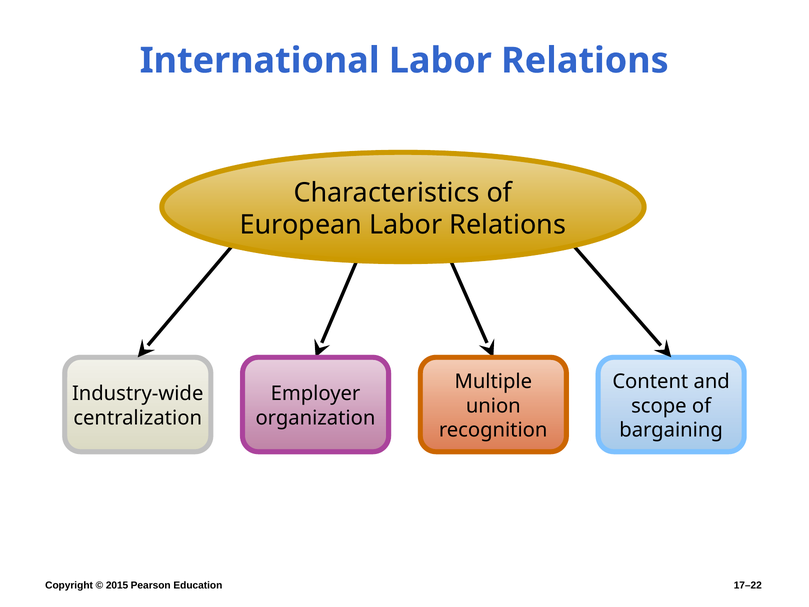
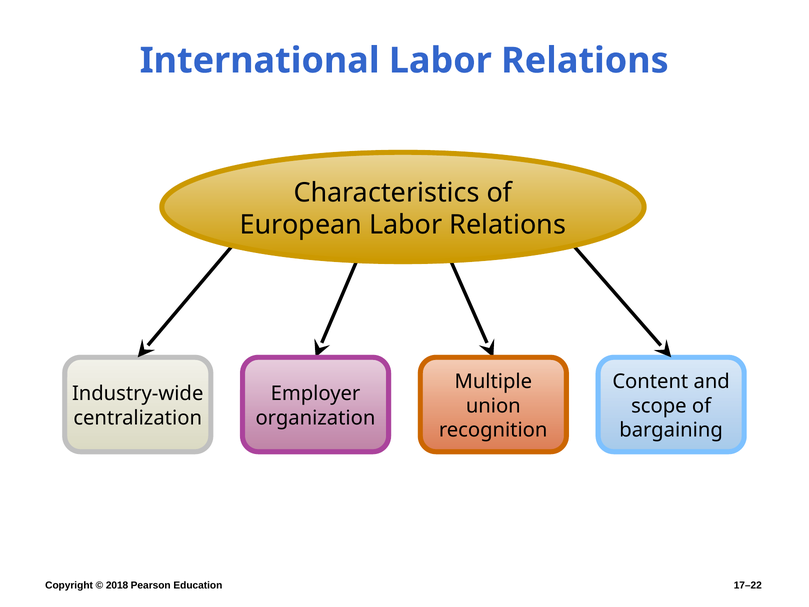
2015: 2015 -> 2018
